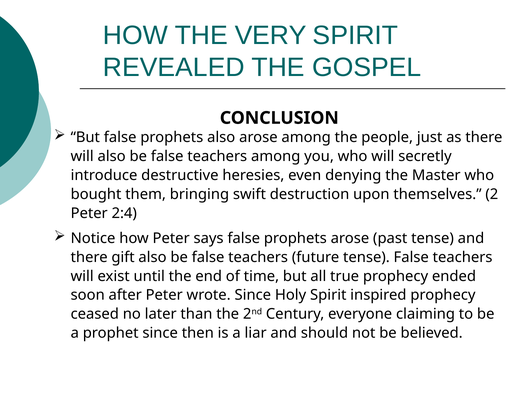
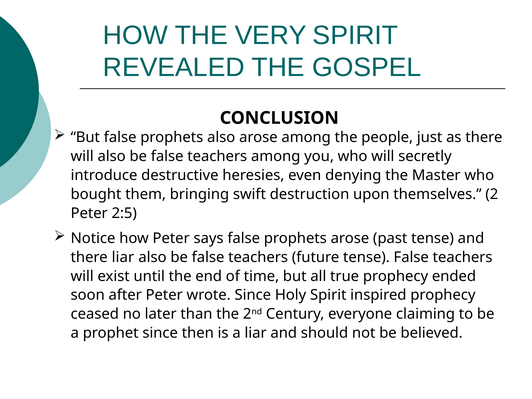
2:4: 2:4 -> 2:5
there gift: gift -> liar
